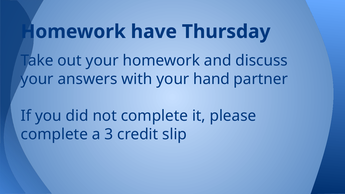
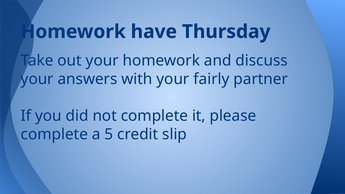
hand: hand -> fairly
3: 3 -> 5
